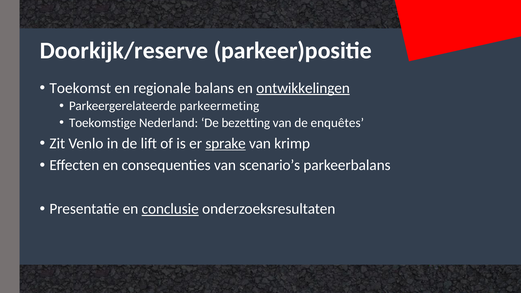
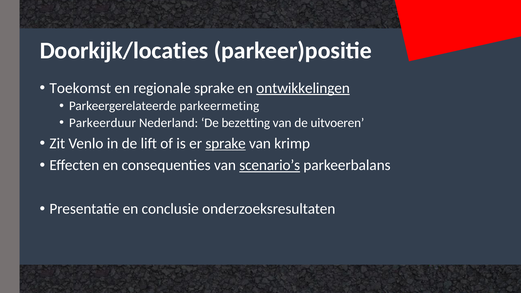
Doorkijk/reserve: Doorkijk/reserve -> Doorkijk/locaties
regionale balans: balans -> sprake
Toekomstige: Toekomstige -> Parkeerduur
enquêtes: enquêtes -> uitvoeren
scenario’s underline: none -> present
conclusie underline: present -> none
